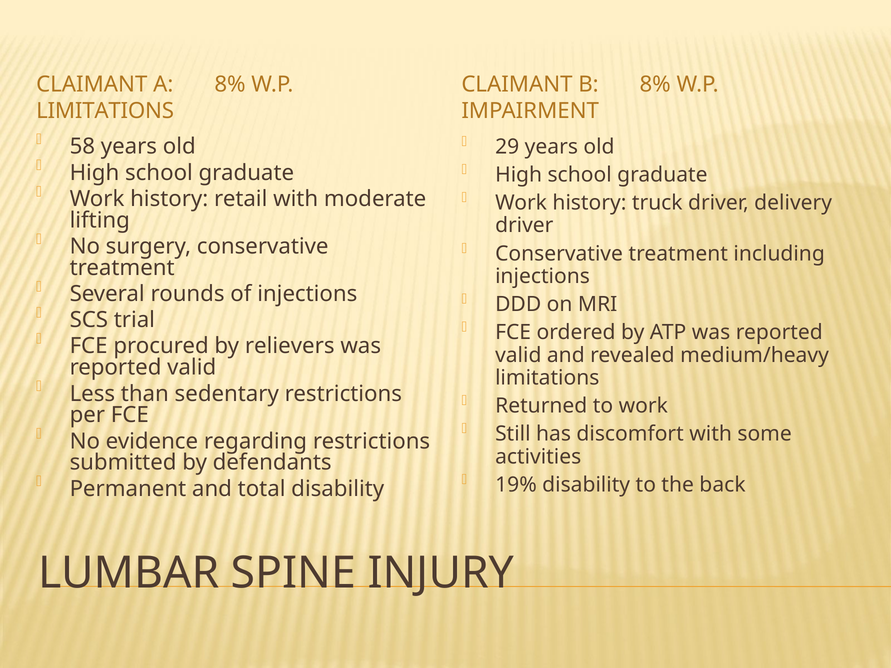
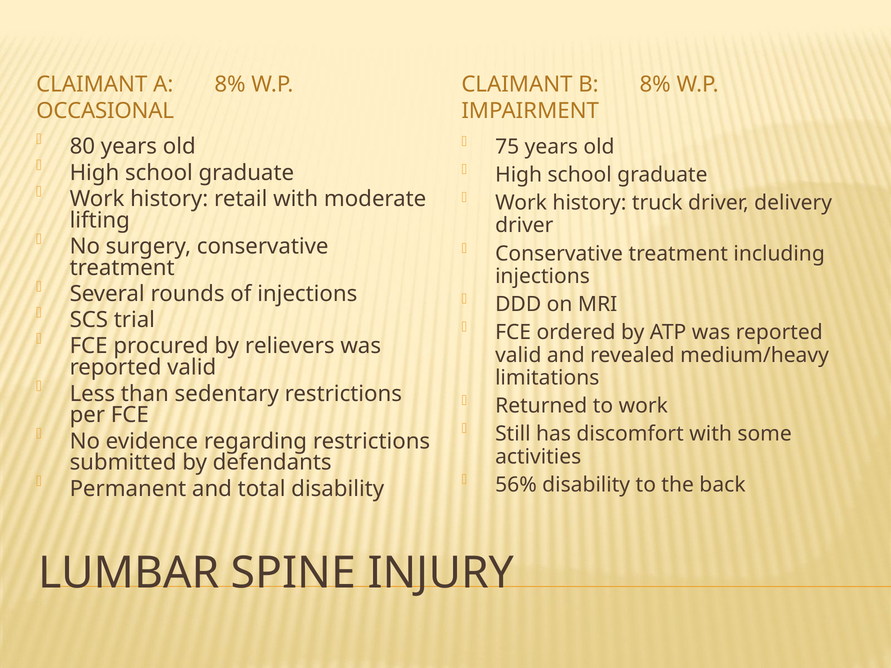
LIMITATIONS at (105, 111): LIMITATIONS -> OCCASIONAL
58: 58 -> 80
29: 29 -> 75
19%: 19% -> 56%
